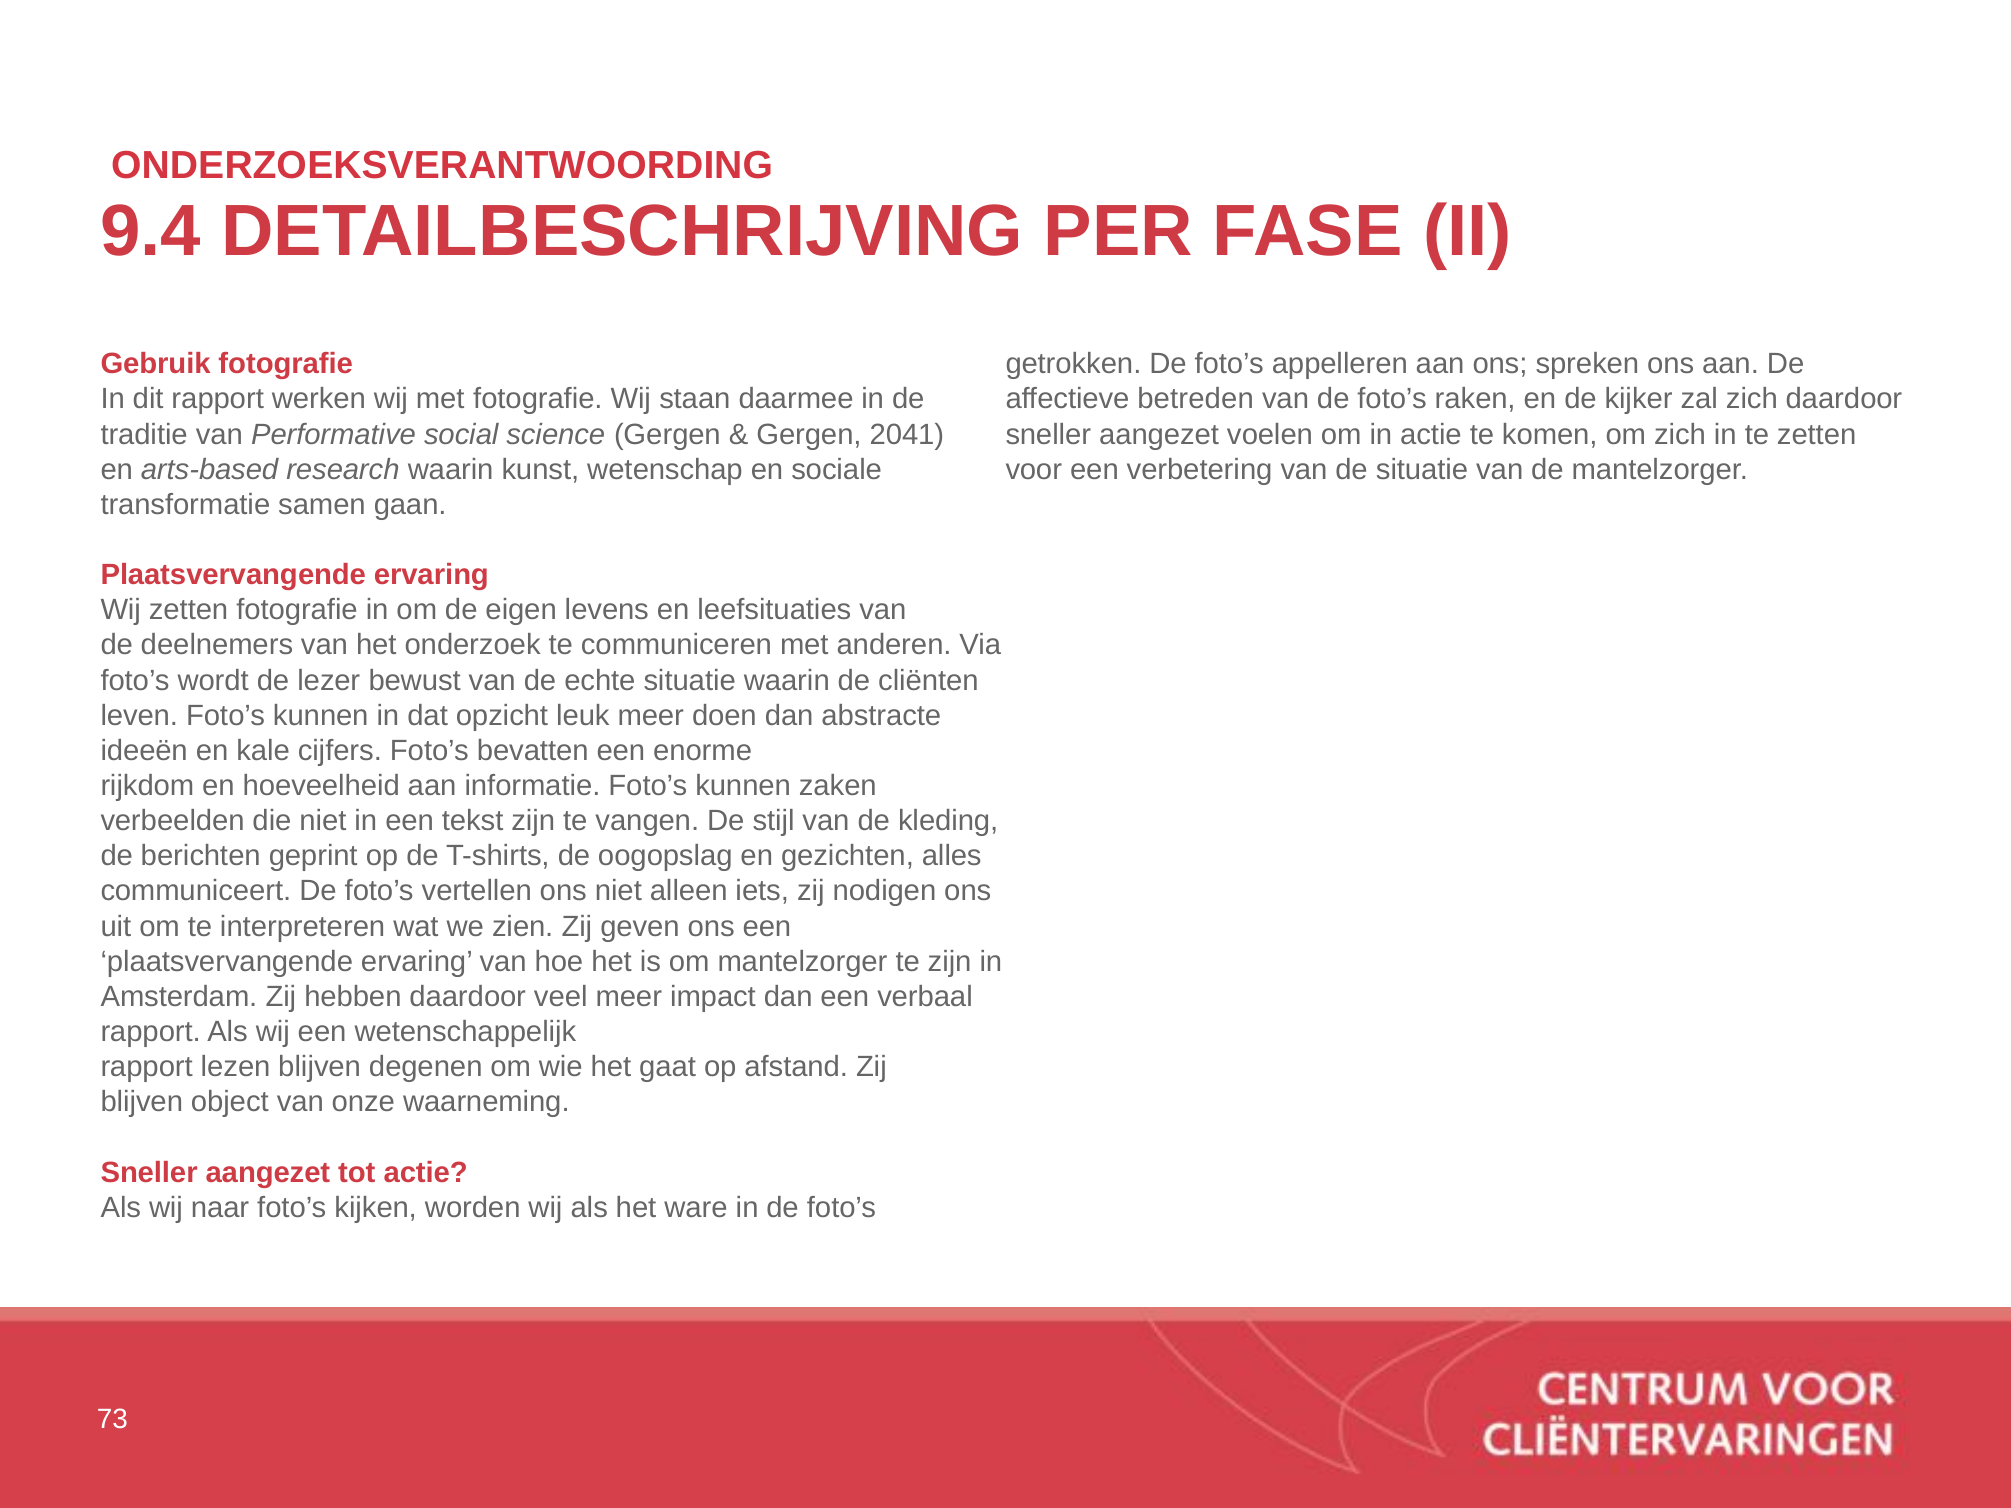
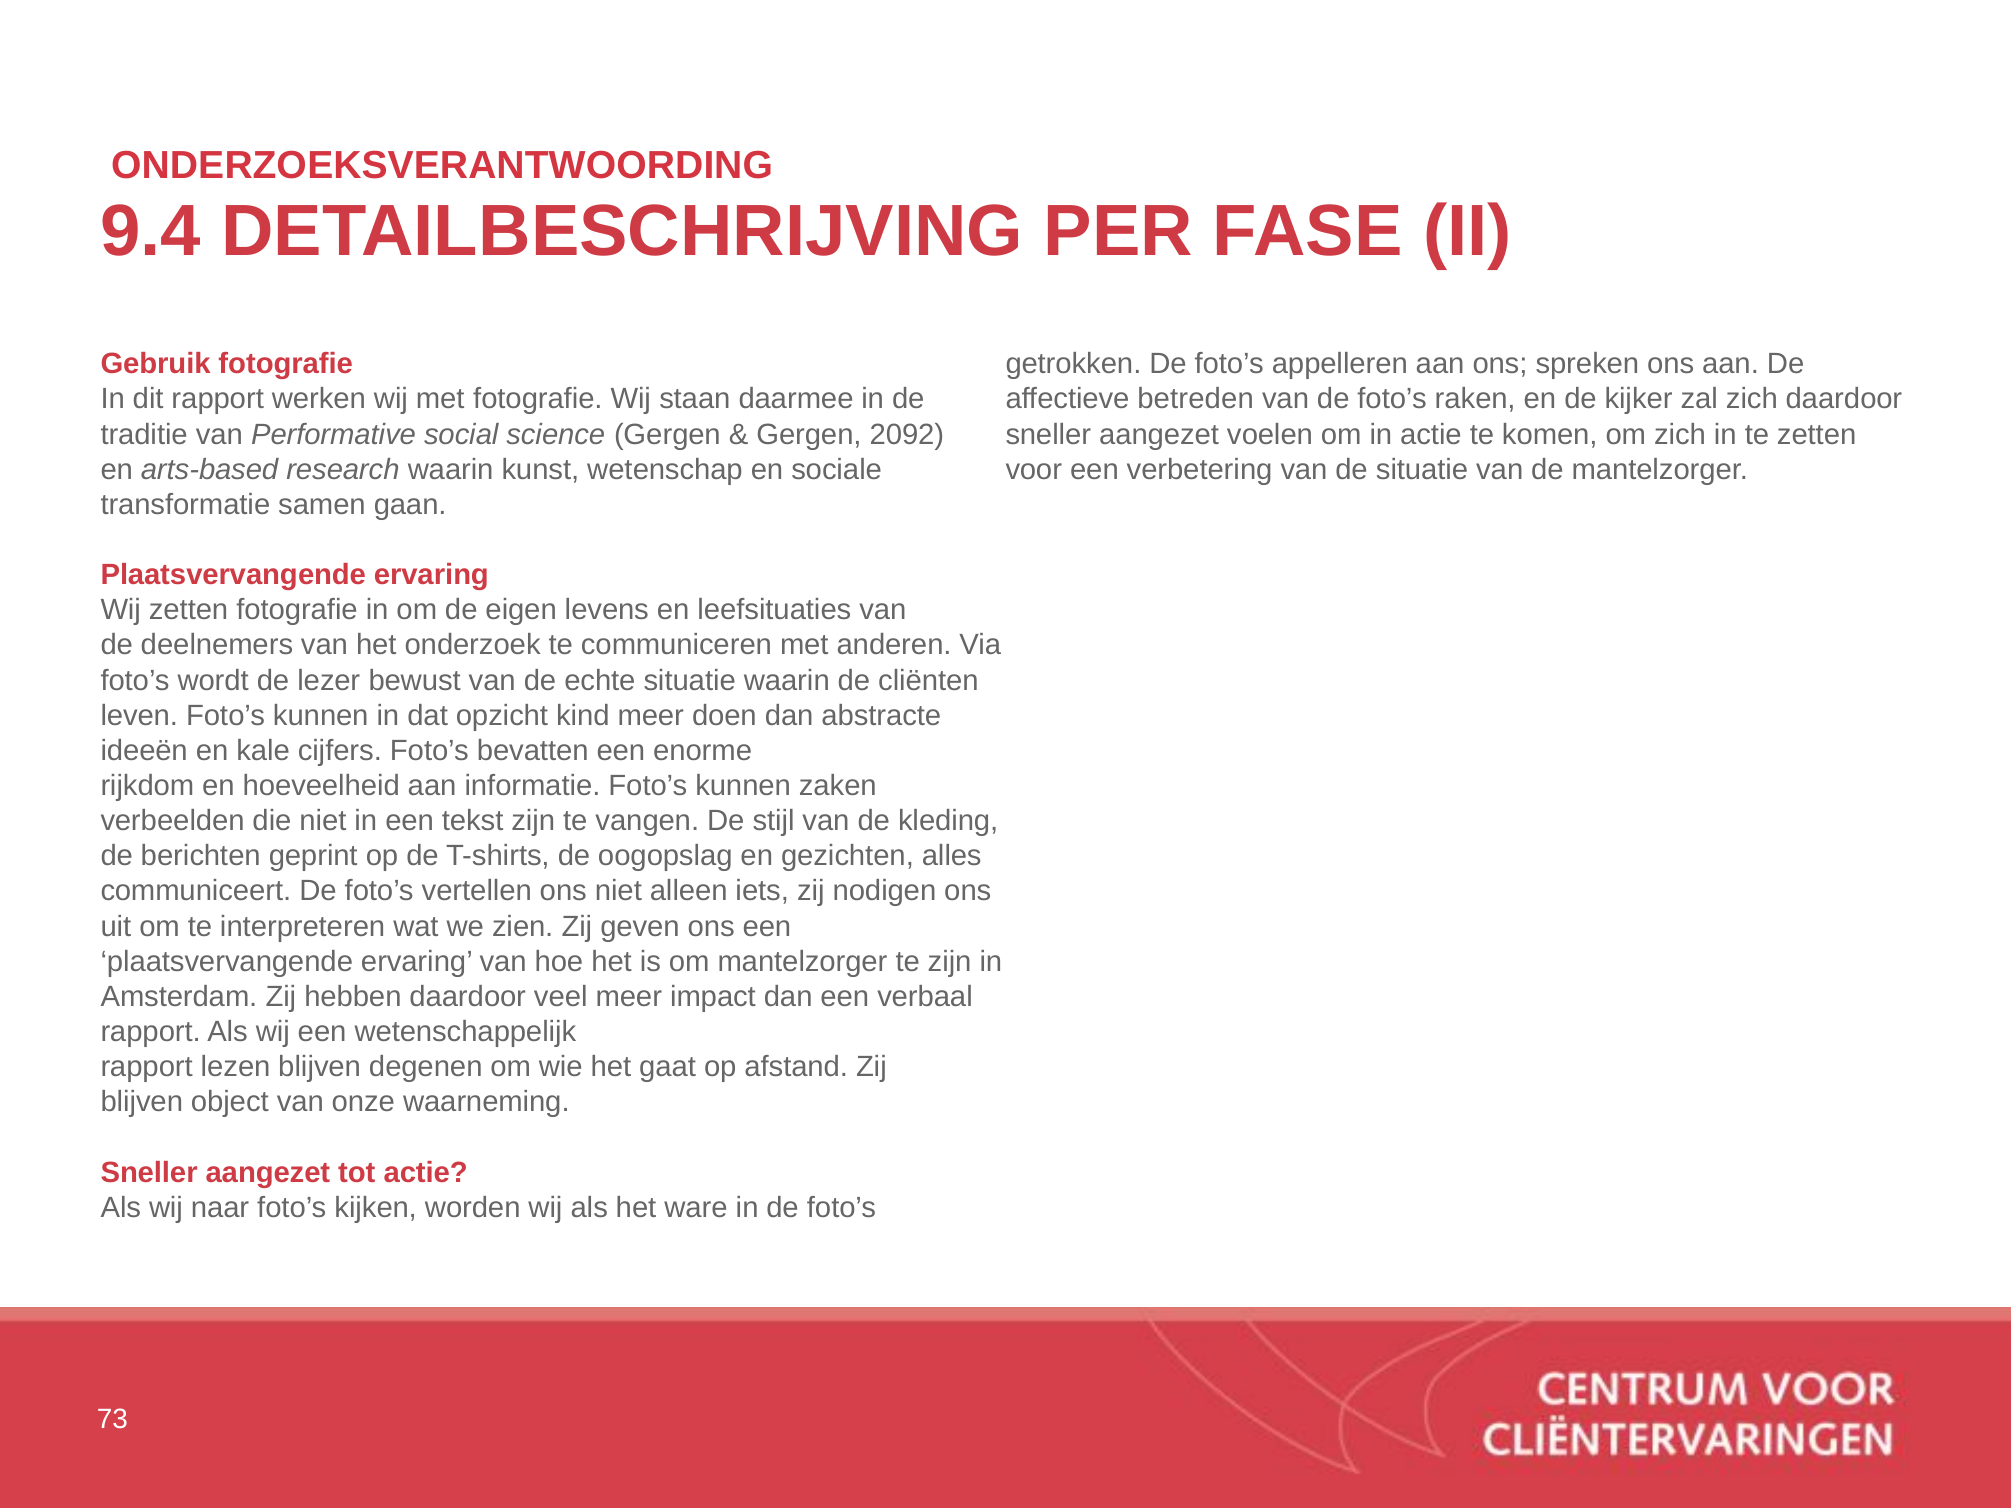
2041: 2041 -> 2092
leuk: leuk -> kind
